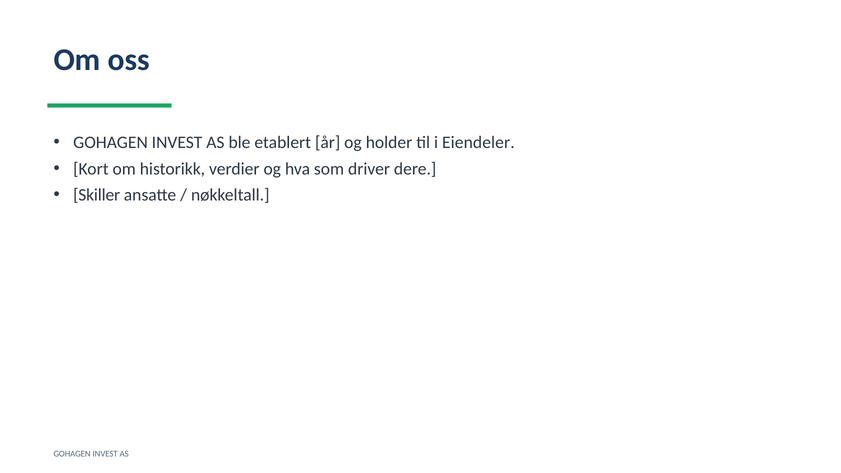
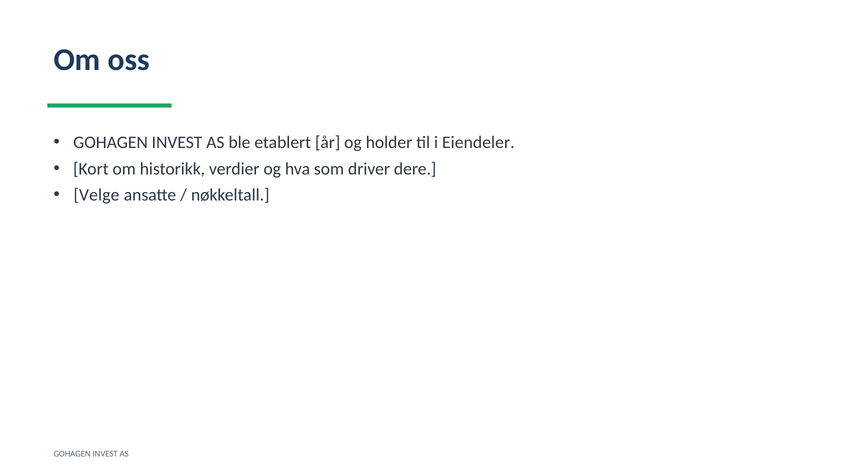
Skiller: Skiller -> Velge
